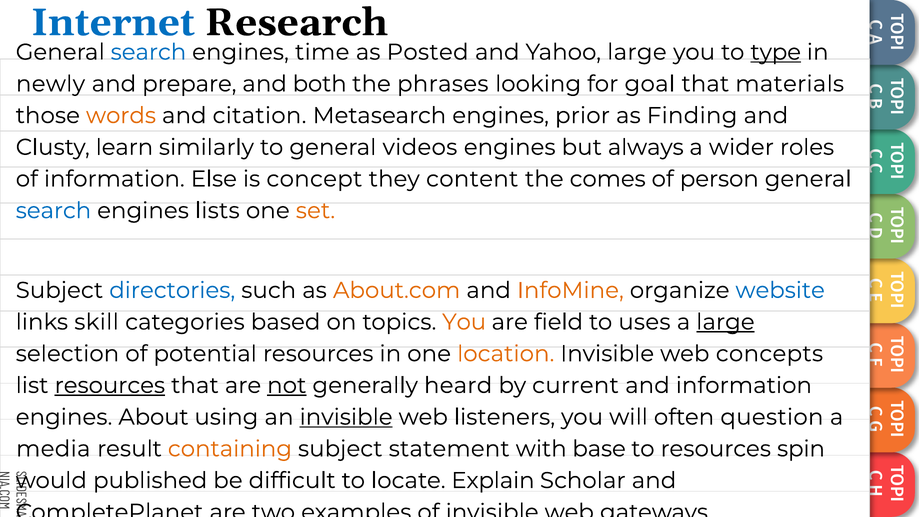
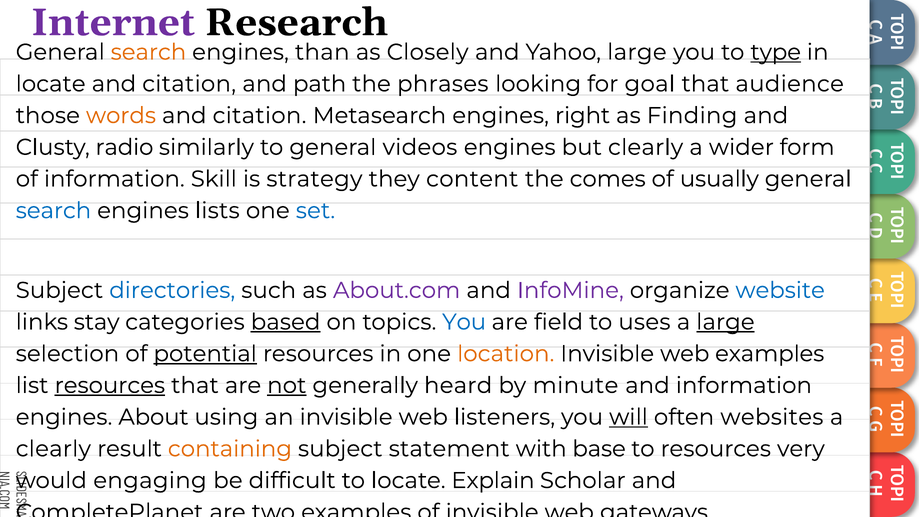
Internet colour: blue -> purple
search at (148, 52) colour: blue -> orange
time: time -> than
Posted: Posted -> Closely
newly at (51, 84): newly -> locate
prepare at (189, 84): prepare -> citation
both: both -> path
materials: materials -> audience
prior: prior -> right
learn: learn -> radio
but always: always -> clearly
roles: roles -> form
Else: Else -> Skill
concept: concept -> strategy
person: person -> usually
set colour: orange -> blue
About.com colour: orange -> purple
InfoMine colour: orange -> purple
skill: skill -> stay
based underline: none -> present
You at (464, 322) colour: orange -> blue
potential underline: none -> present
web concepts: concepts -> examples
current: current -> minute
invisible at (346, 417) underline: present -> none
will underline: none -> present
question: question -> websites
media at (53, 449): media -> clearly
spin: spin -> very
published: published -> engaging
